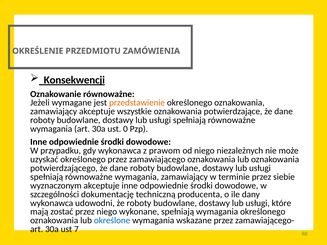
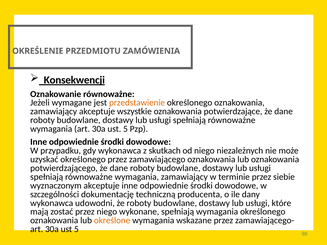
0 at (125, 129): 0 -> 5
prawom: prawom -> skutkach
określone colour: blue -> orange
7 at (76, 229): 7 -> 5
